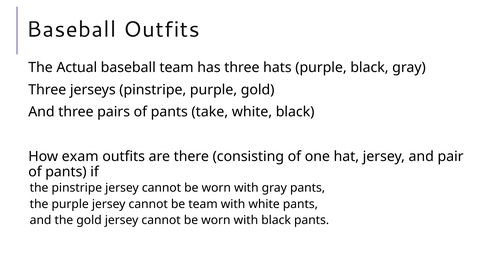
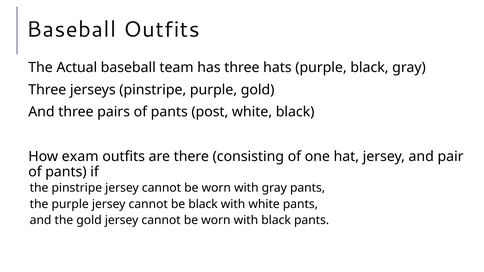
take: take -> post
be team: team -> black
